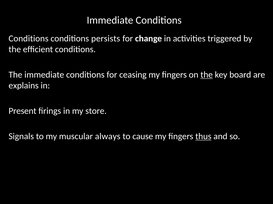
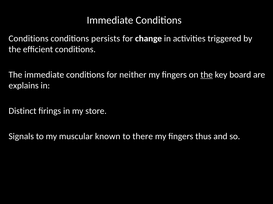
ceasing: ceasing -> neither
Present: Present -> Distinct
always: always -> known
cause: cause -> there
thus underline: present -> none
